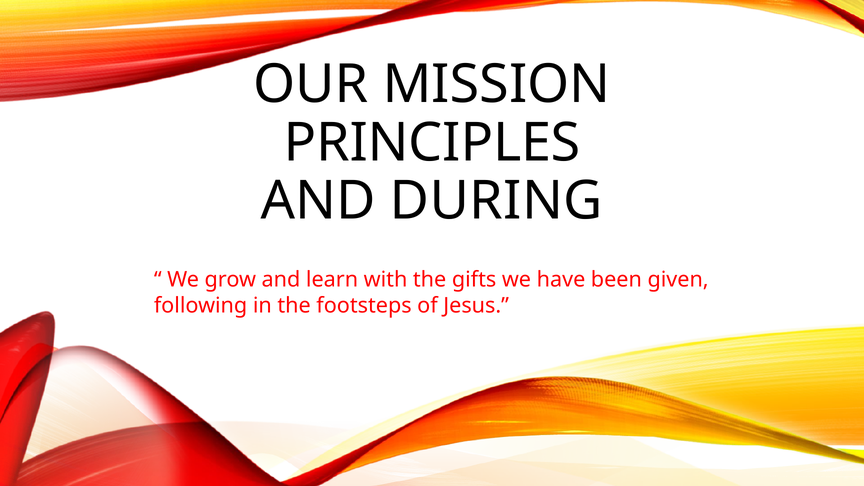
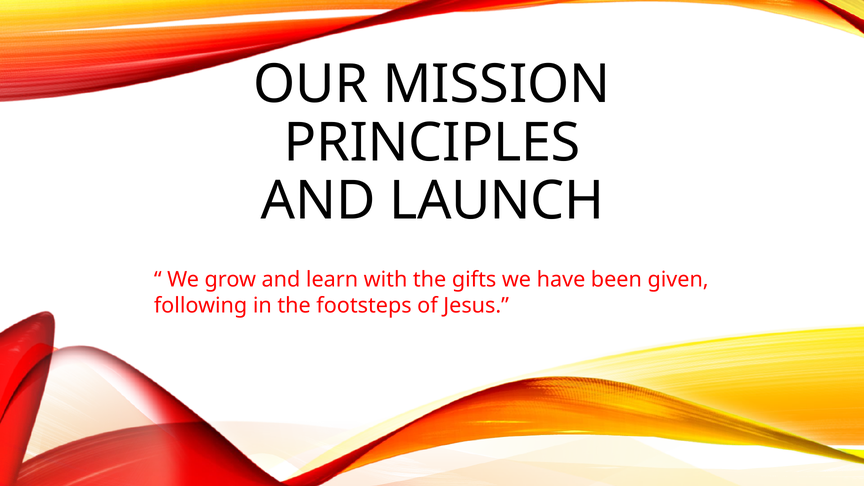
DURING: DURING -> LAUNCH
